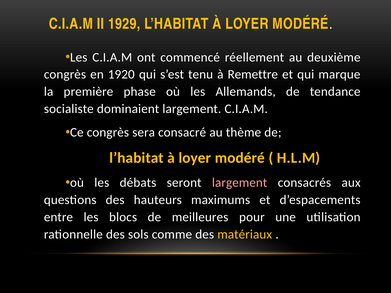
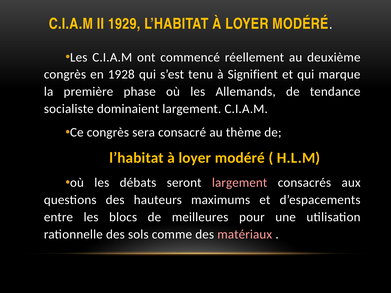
1920: 1920 -> 1928
Remettre: Remettre -> Signifient
matériaux colour: yellow -> pink
